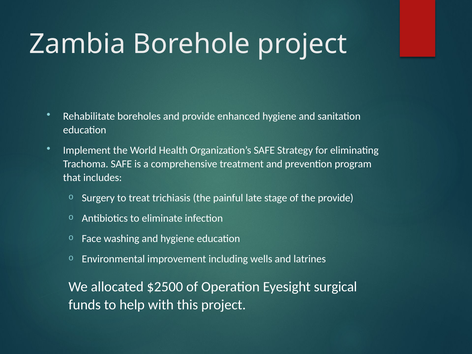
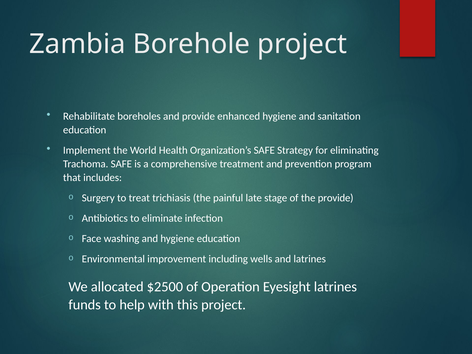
Eyesight surgical: surgical -> latrines
